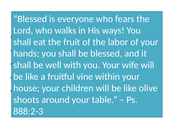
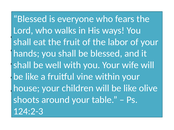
888:2-3: 888:2-3 -> 124:2-3
